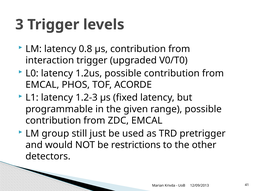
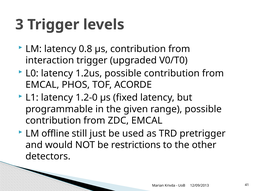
1.2-3: 1.2-3 -> 1.2-0
group: group -> offline
